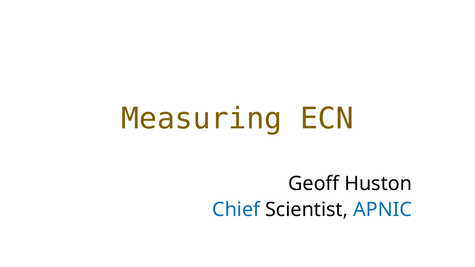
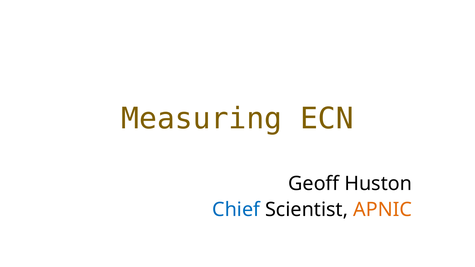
APNIC colour: blue -> orange
